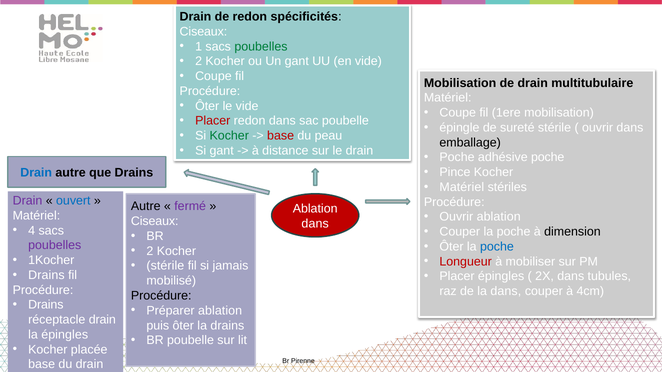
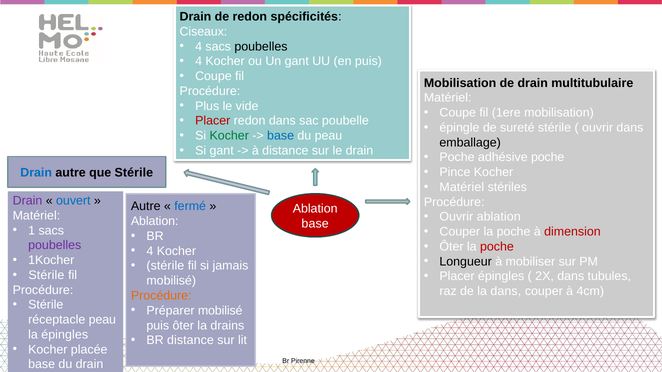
1 at (199, 46): 1 -> 4
poubelles at (261, 46) colour: green -> black
2 at (199, 61): 2 -> 4
en vide: vide -> puis
Ôter at (207, 106): Ôter -> Plus
base at (281, 136) colour: red -> blue
que Drains: Drains -> Stérile
fermé colour: purple -> blue
Ciseaux at (155, 221): Ciseaux -> Ablation
dans at (315, 224): dans -> base
4: 4 -> 1
dimension colour: black -> red
poche at (497, 247) colour: blue -> red
2 at (150, 251): 2 -> 4
Longueur colour: red -> black
Drains at (46, 275): Drains -> Stérile
Procédure at (161, 296) colour: black -> orange
Drains at (46, 305): Drains -> Stérile
Préparer ablation: ablation -> mobilisé
réceptacle drain: drain -> peau
BR poubelle: poubelle -> distance
